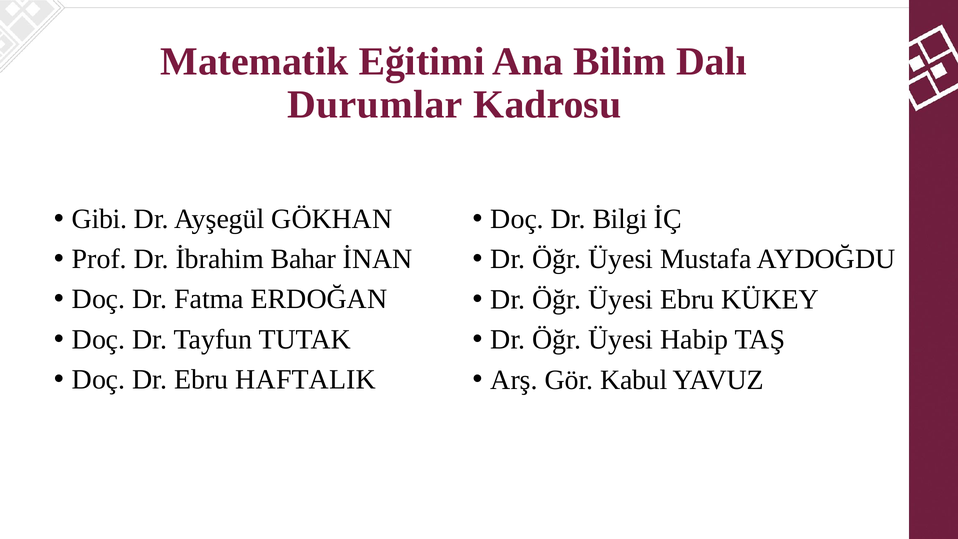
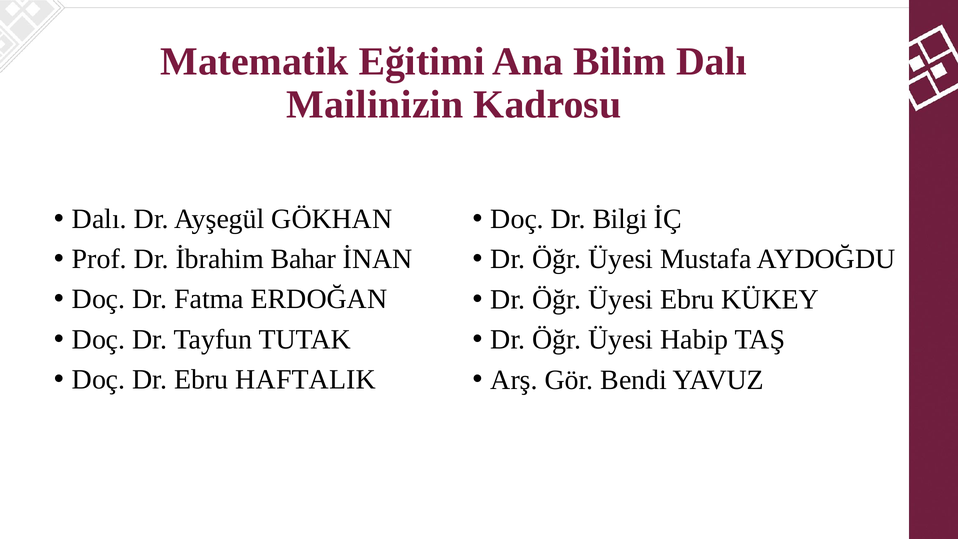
Durumlar: Durumlar -> Mailinizin
Gibi at (100, 219): Gibi -> Dalı
Kabul: Kabul -> Bendi
